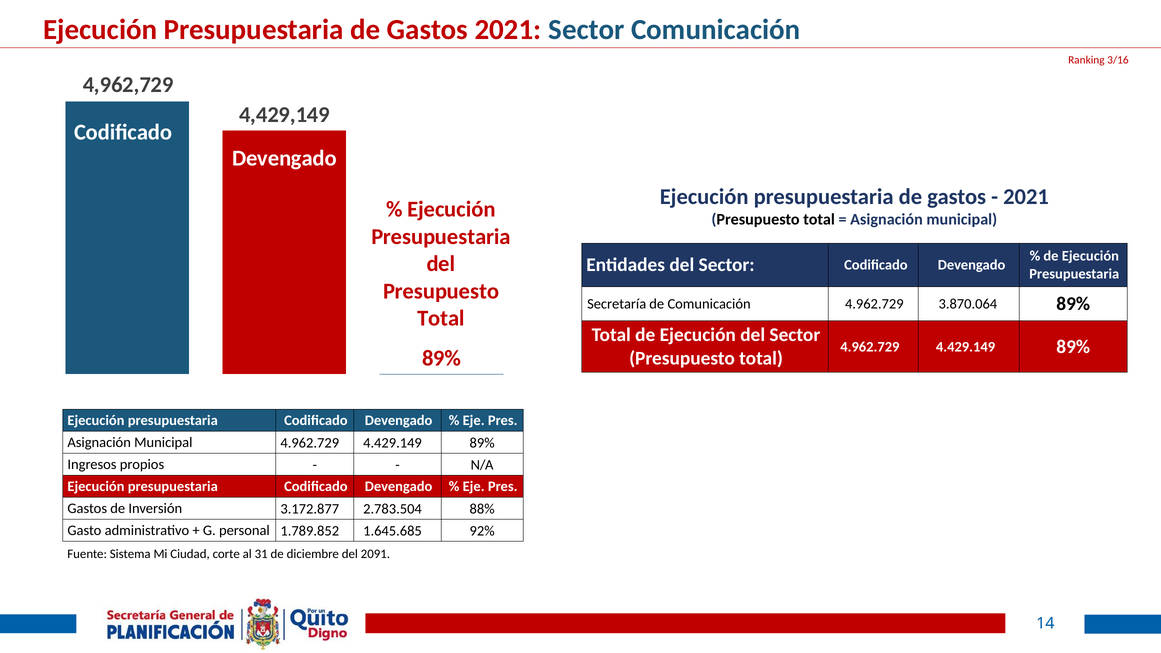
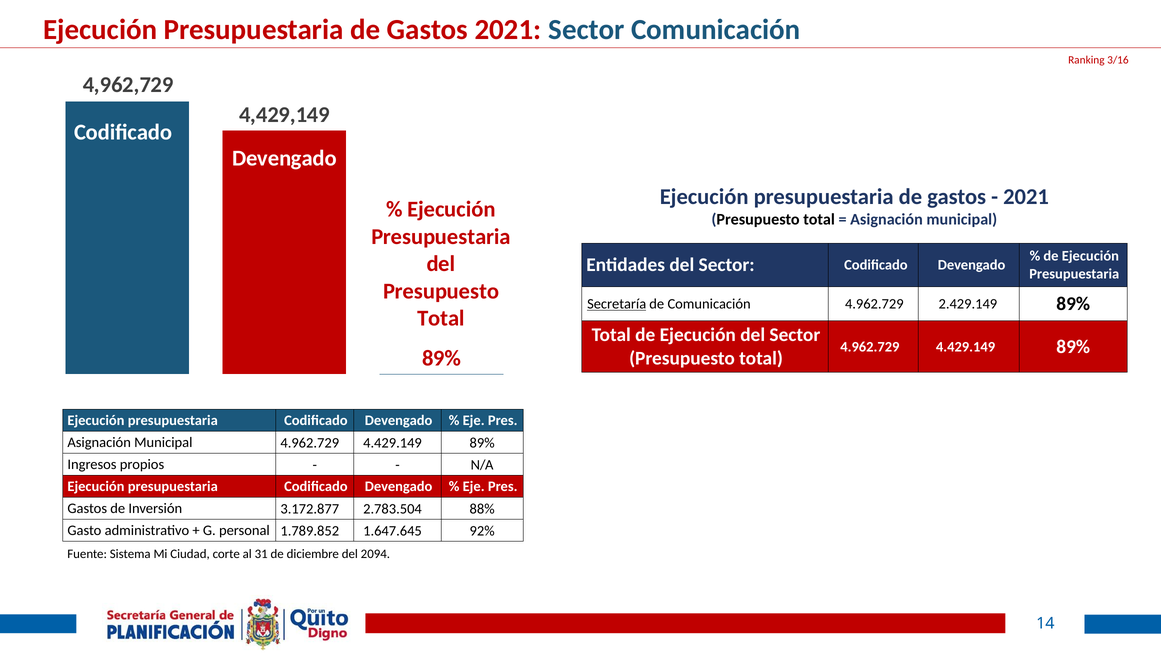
Secretaría underline: none -> present
3.870.064: 3.870.064 -> 2.429.149
1.645.685: 1.645.685 -> 1.647.645
2091: 2091 -> 2094
